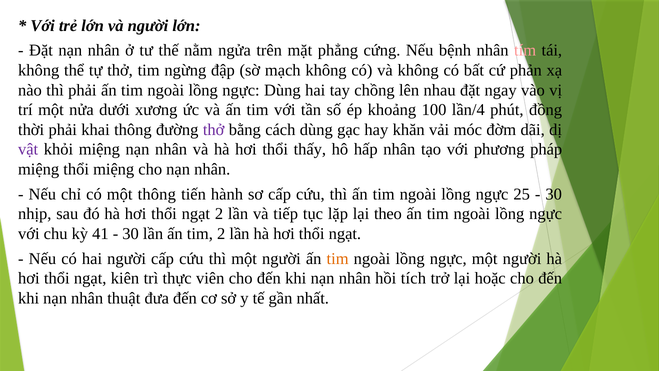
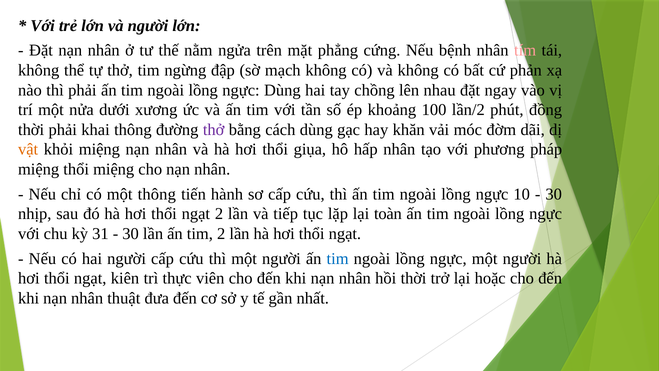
lần/4: lần/4 -> lần/2
vật colour: purple -> orange
thấy: thấy -> giụa
25: 25 -> 10
theo: theo -> toàn
41: 41 -> 31
tim at (338, 259) colour: orange -> blue
hồi tích: tích -> thời
